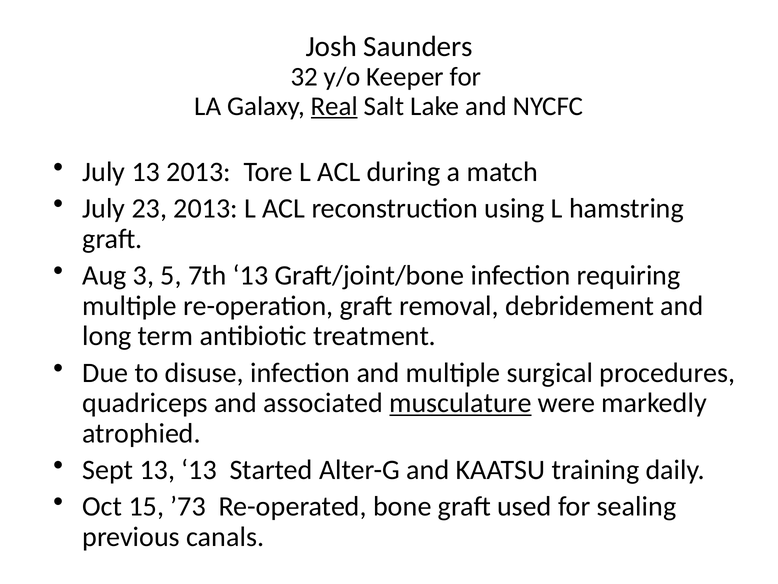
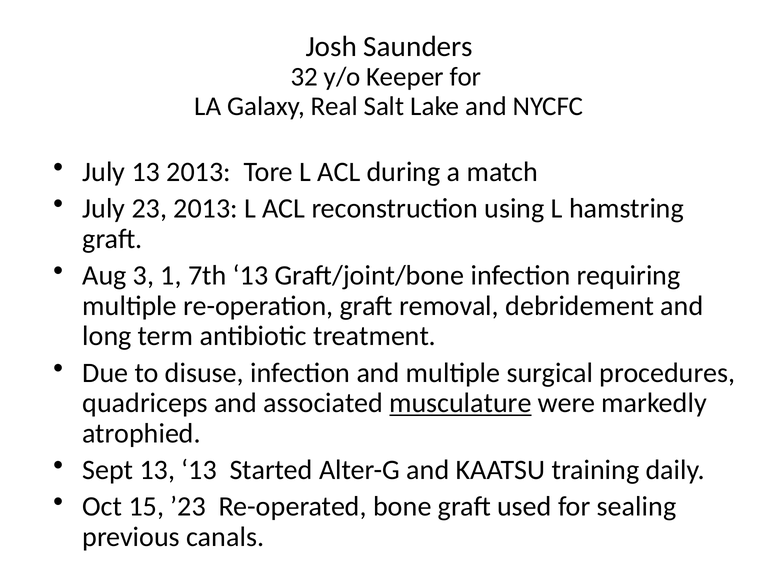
Real underline: present -> none
5: 5 -> 1
’73: ’73 -> ’23
